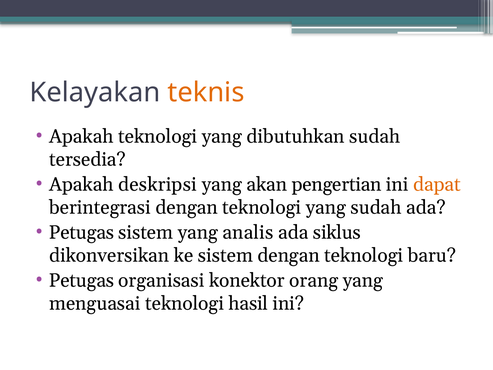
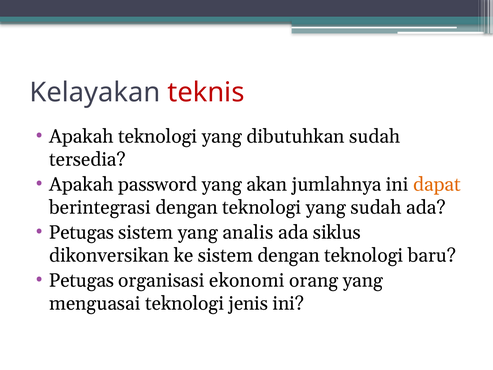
teknis colour: orange -> red
deskripsi: deskripsi -> password
pengertian: pengertian -> jumlahnya
konektor: konektor -> ekonomi
hasil: hasil -> jenis
